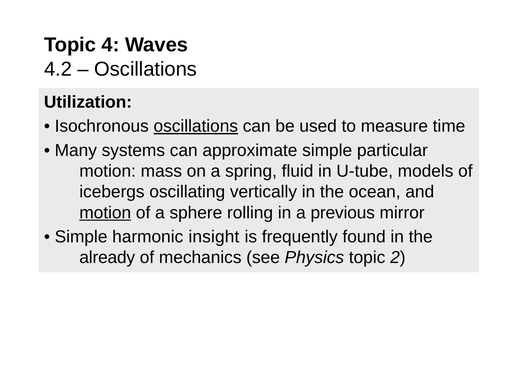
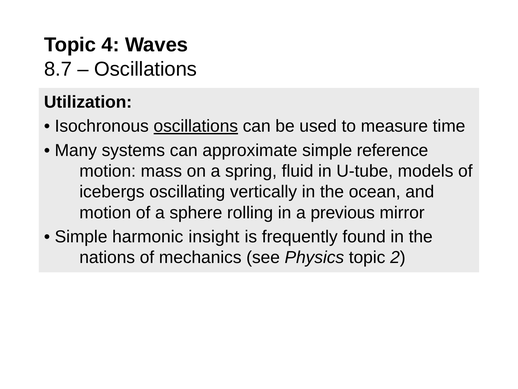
4.2: 4.2 -> 8.7
particular: particular -> reference
motion at (105, 212) underline: present -> none
already: already -> nations
